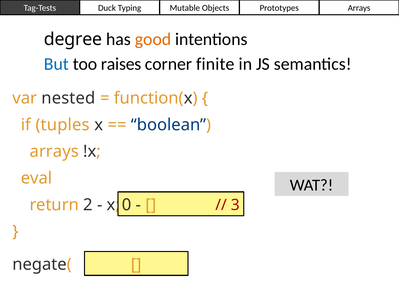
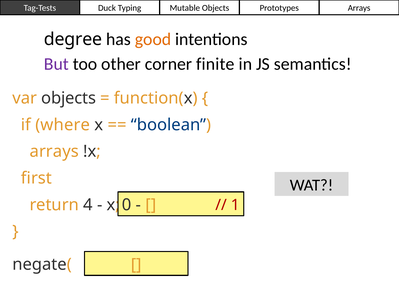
But colour: blue -> purple
raises: raises -> other
var nested: nested -> objects
tuples: tuples -> where
eval: eval -> first
2: 2 -> 4
3: 3 -> 1
